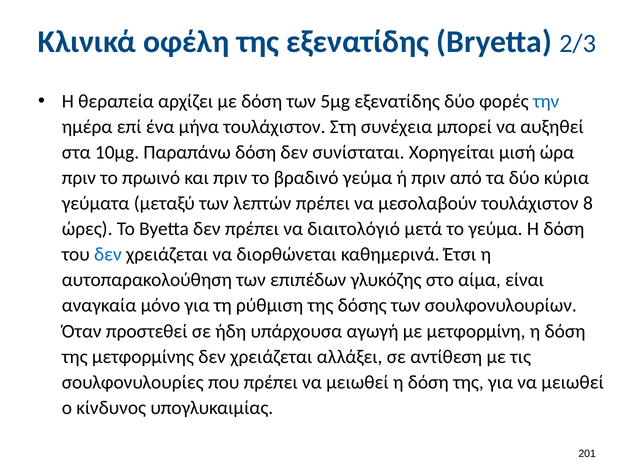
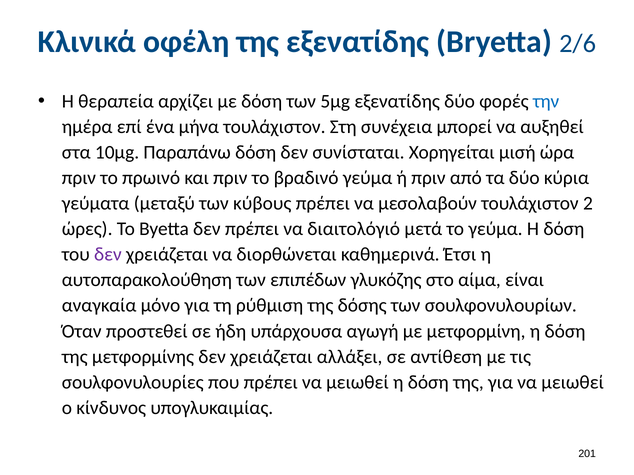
2/3: 2/3 -> 2/6
λεπτών: λεπτών -> κύβους
8: 8 -> 2
δεν at (108, 255) colour: blue -> purple
